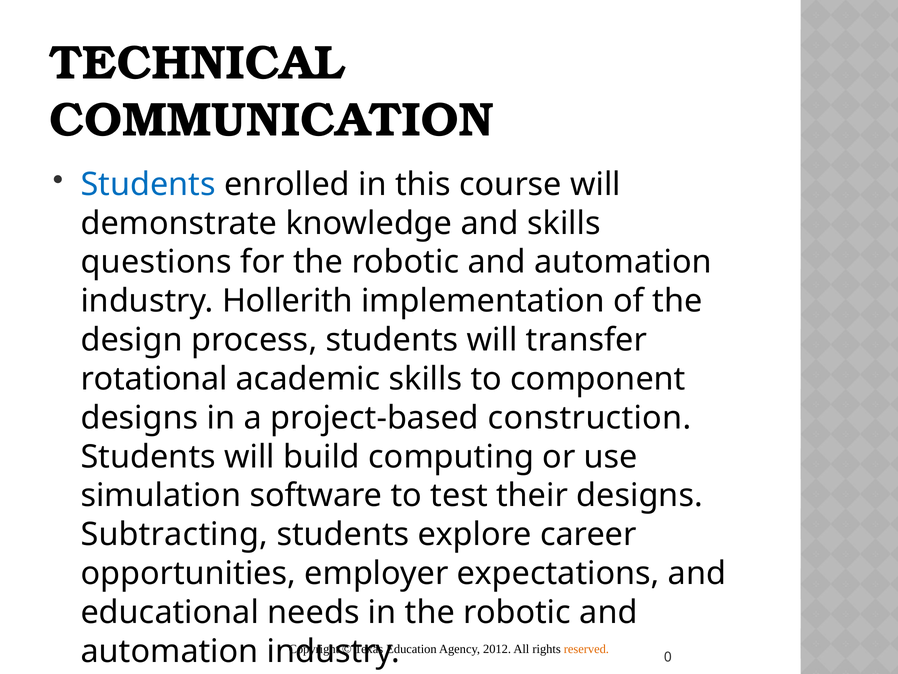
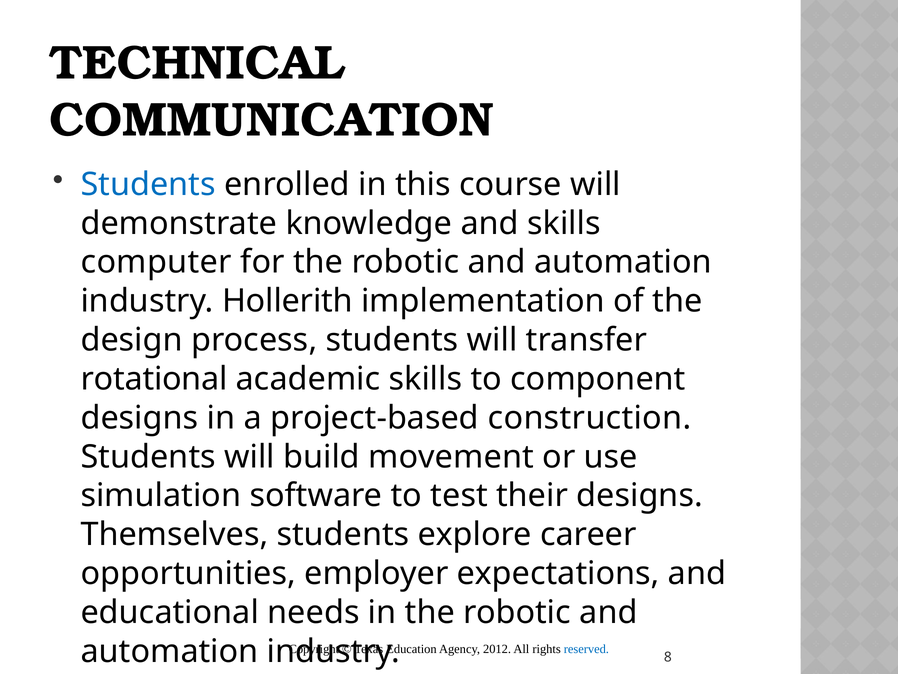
questions: questions -> computer
computing: computing -> movement
Subtracting: Subtracting -> Themselves
0: 0 -> 8
reserved colour: orange -> blue
